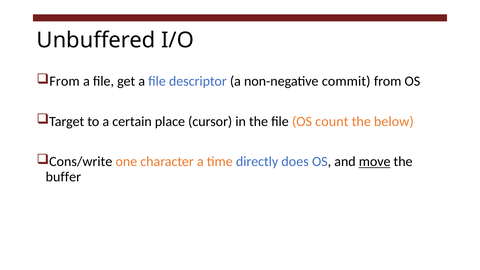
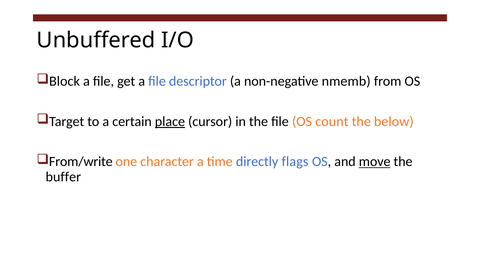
From at (64, 81): From -> Block
commit: commit -> nmemb
place underline: none -> present
Cons/write: Cons/write -> From/write
does: does -> flags
